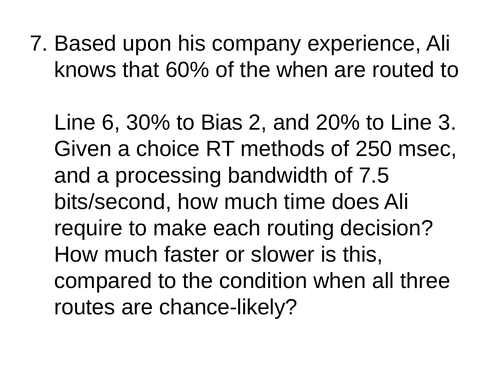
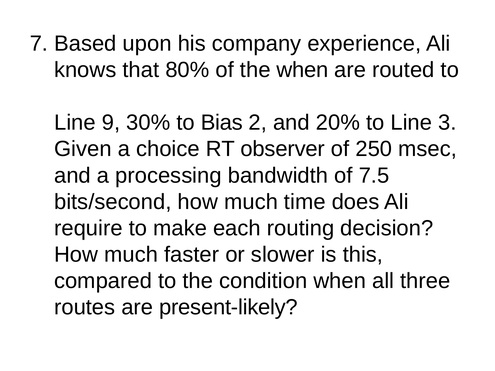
60%: 60% -> 80%
6: 6 -> 9
methods: methods -> observer
chance-likely: chance-likely -> present-likely
